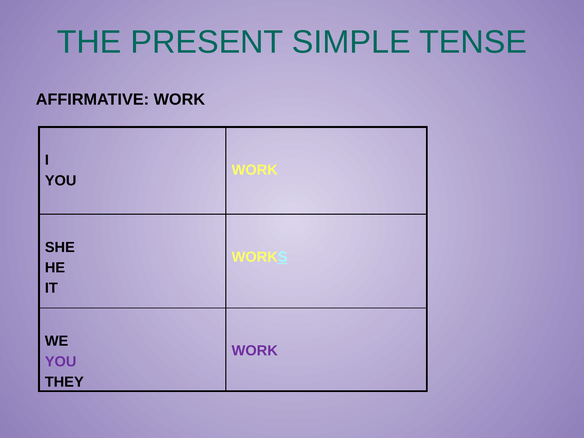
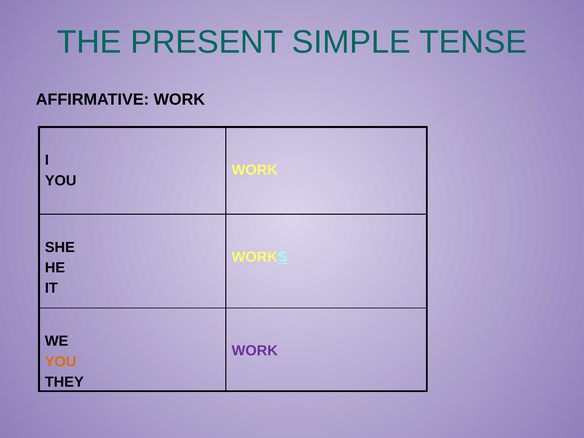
YOU at (61, 362) colour: purple -> orange
